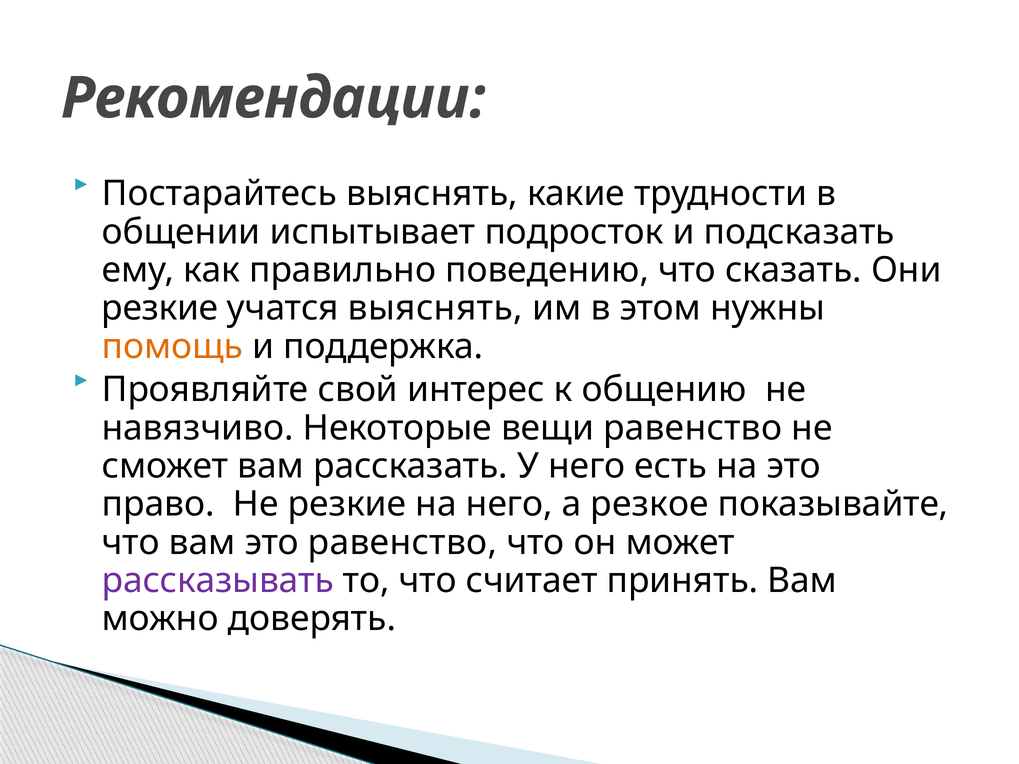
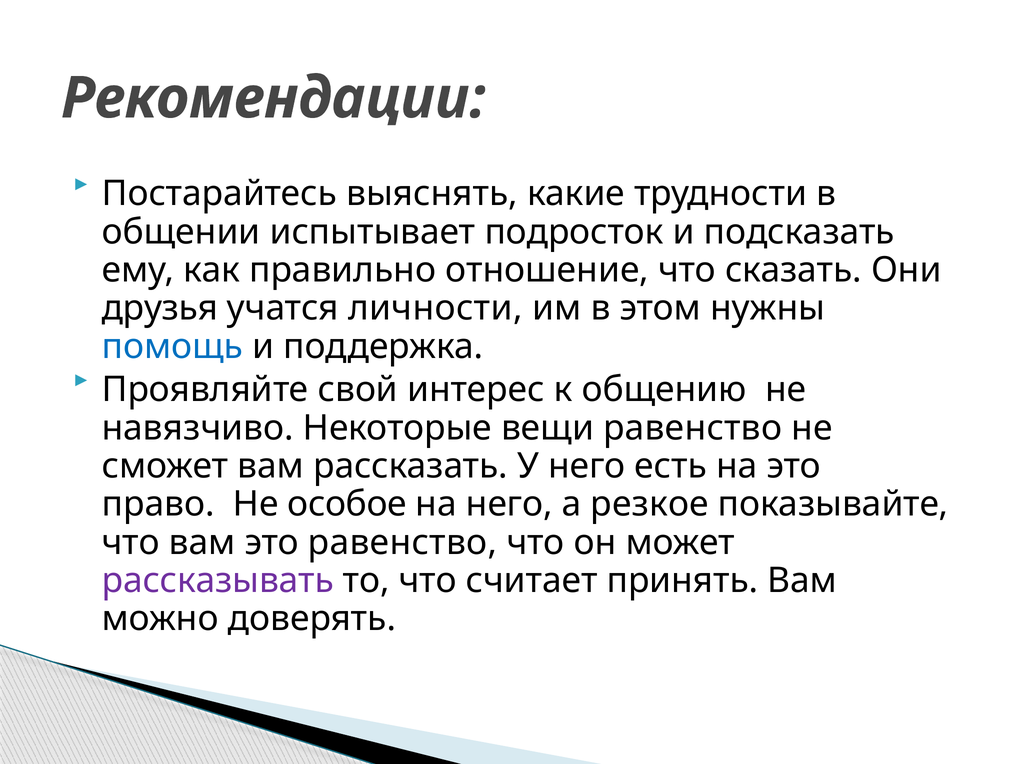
поведению: поведению -> отношение
резкие at (160, 308): резкие -> друзья
учатся выяснять: выяснять -> личности
помощь colour: orange -> blue
Не резкие: резкие -> особое
